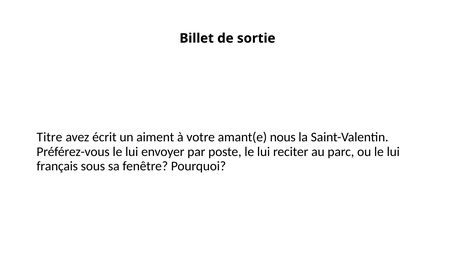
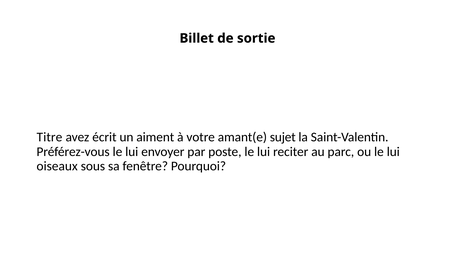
nous: nous -> sujet
français: français -> oiseaux
